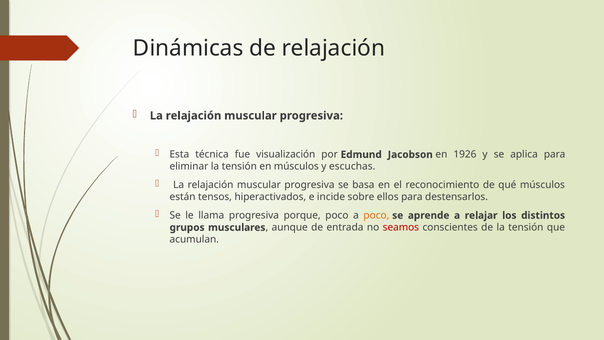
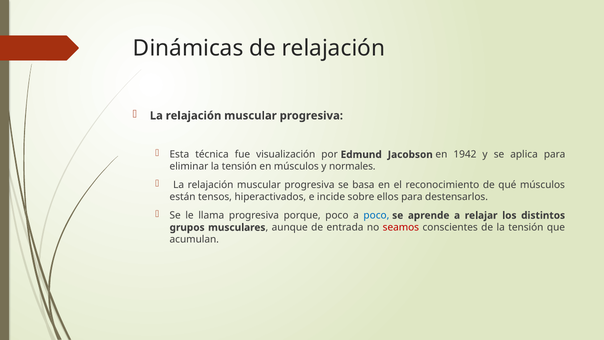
1926: 1926 -> 1942
escuchas: escuchas -> normales
poco at (376, 215) colour: orange -> blue
